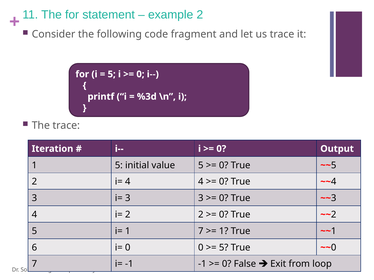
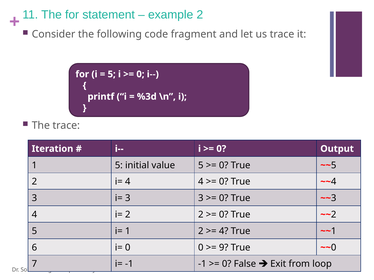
1 7: 7 -> 2
1 at (224, 231): 1 -> 4
5 at (224, 248): 5 -> 9
